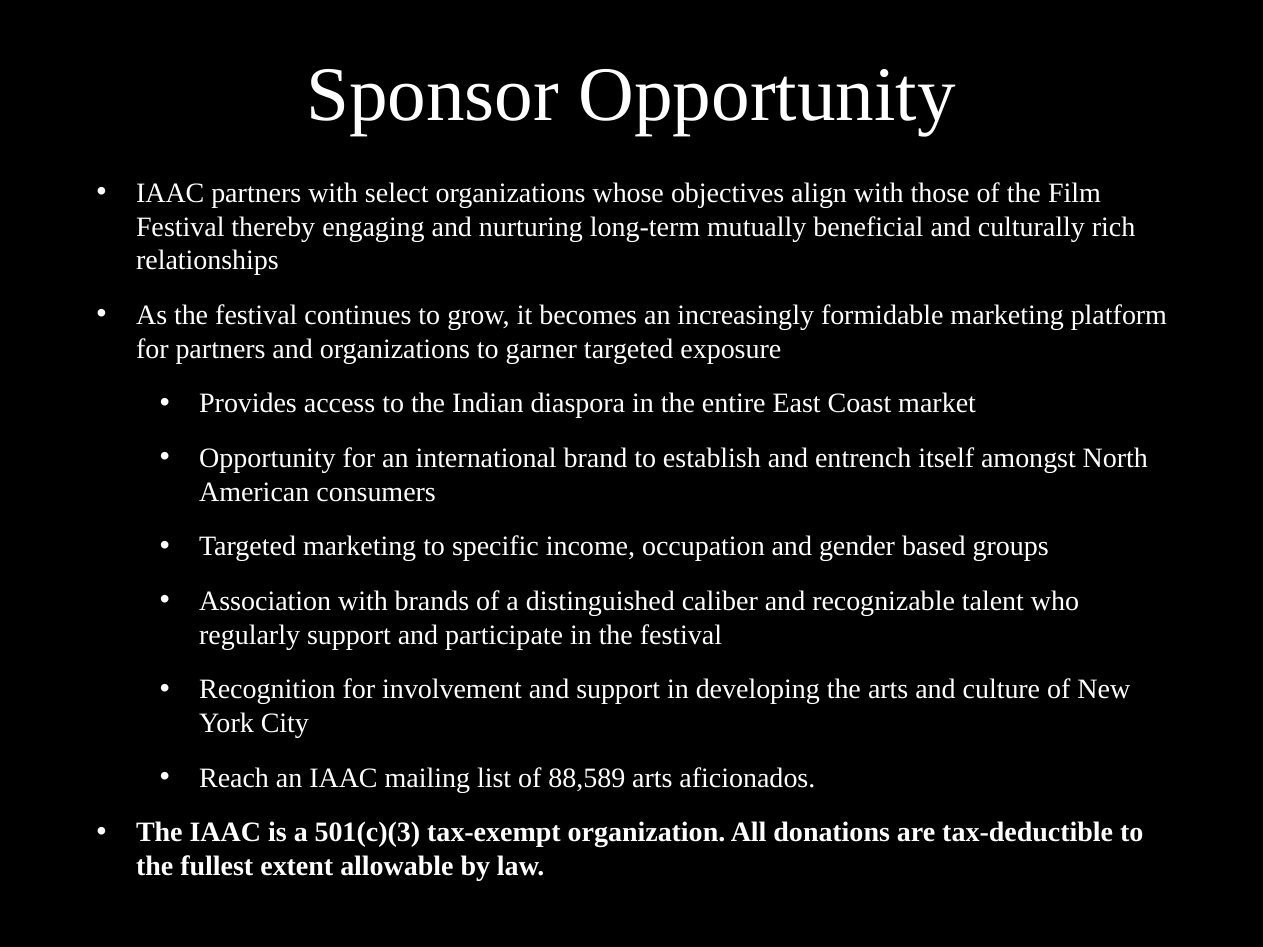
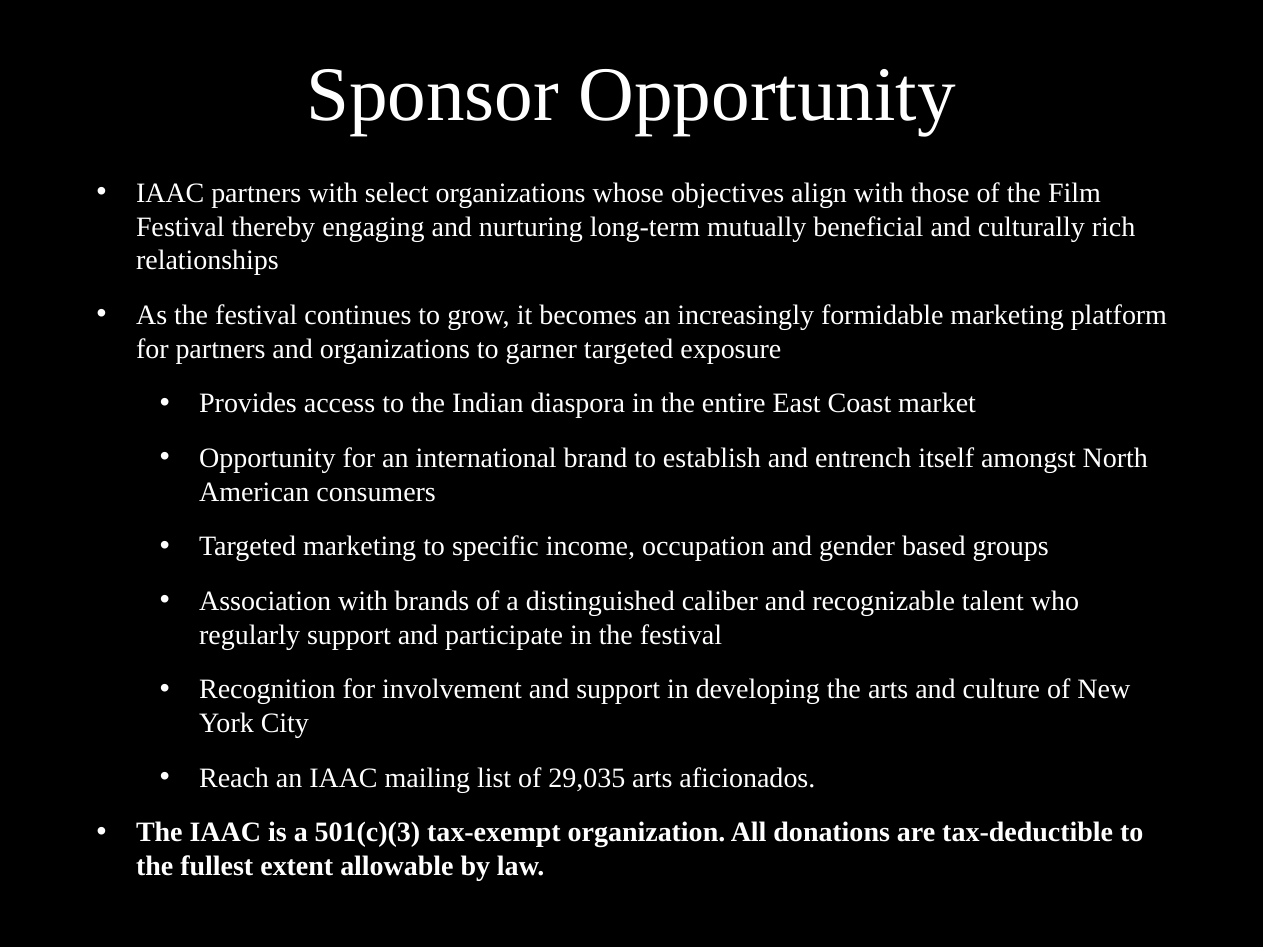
88,589: 88,589 -> 29,035
